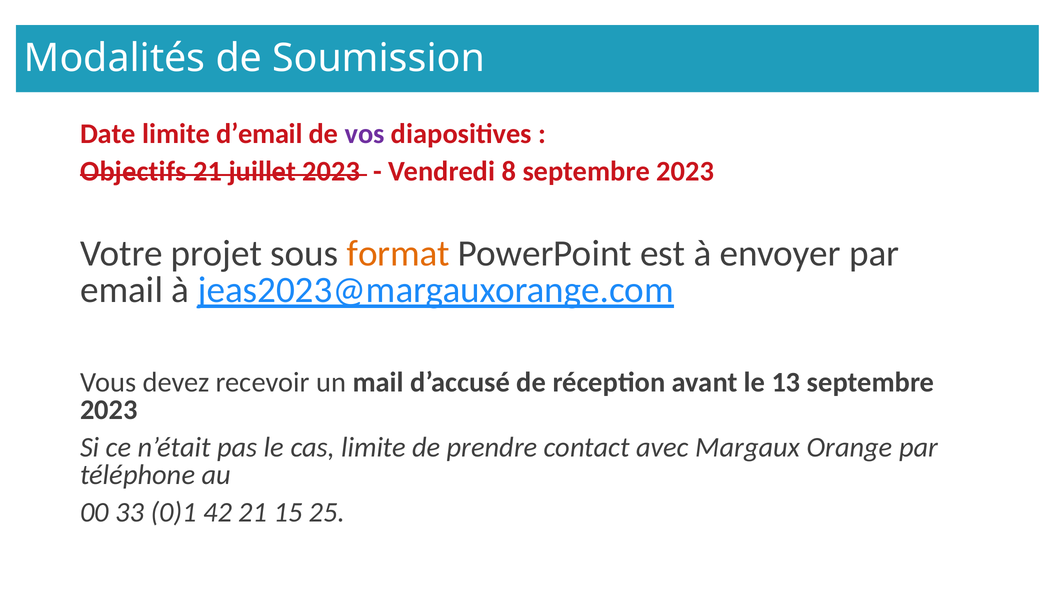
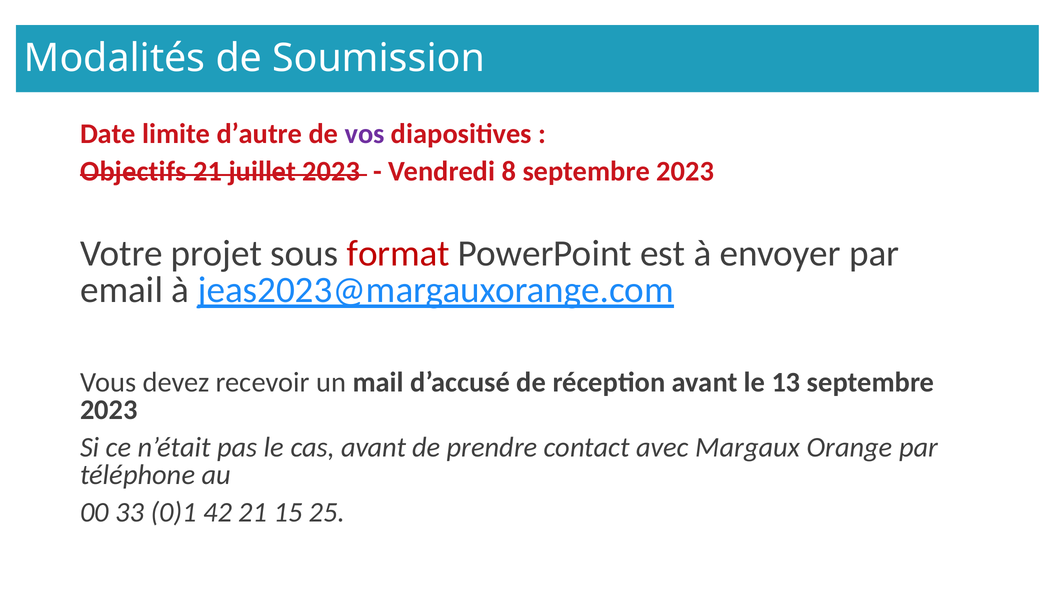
d’email: d’email -> d’autre
format colour: orange -> red
cas limite: limite -> avant
